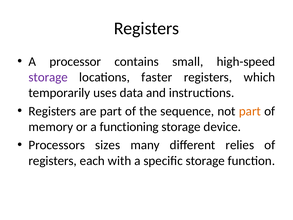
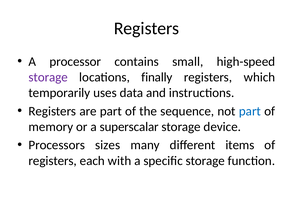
faster: faster -> finally
part at (250, 111) colour: orange -> blue
functioning: functioning -> superscalar
relies: relies -> items
